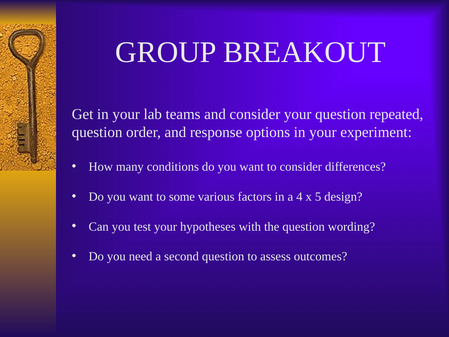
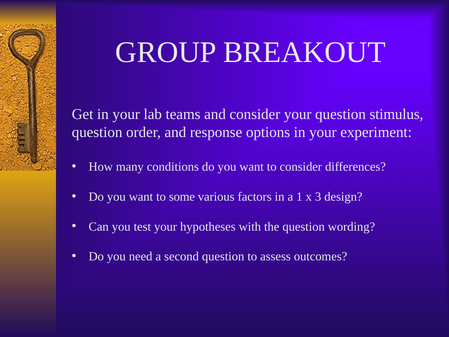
repeated: repeated -> stimulus
4: 4 -> 1
5: 5 -> 3
